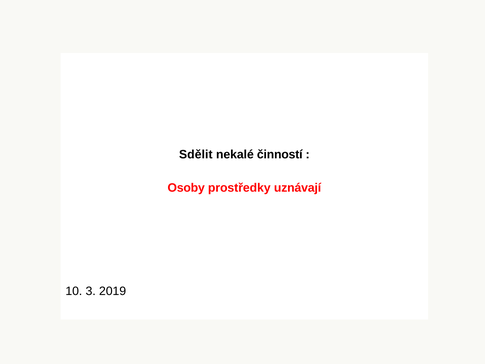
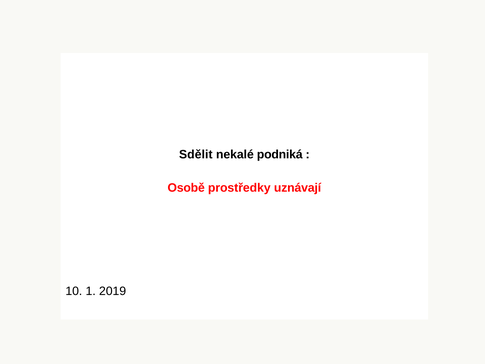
činností: činností -> podniká
Osoby: Osoby -> Osobě
3: 3 -> 1
